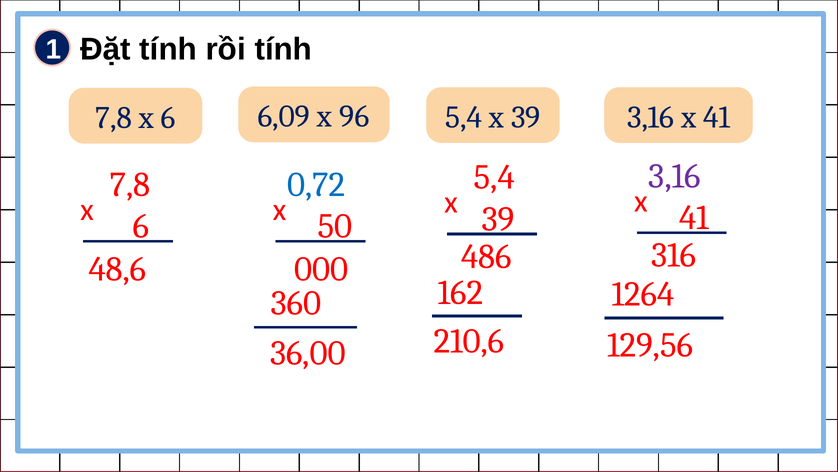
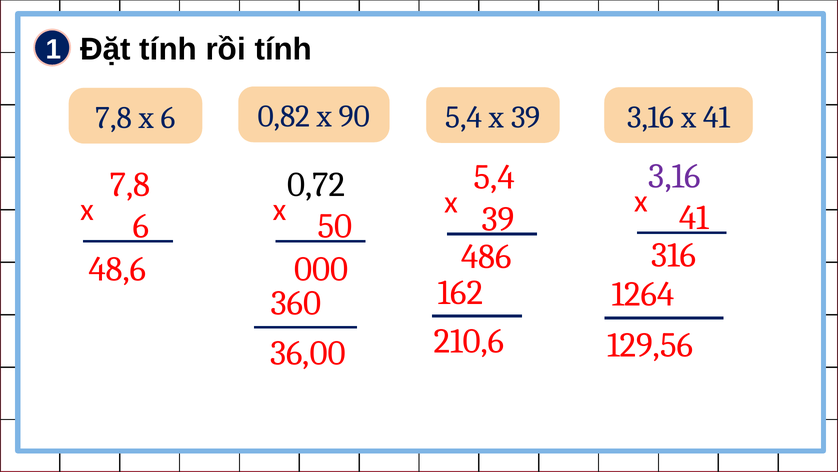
6,09: 6,09 -> 0,82
96: 96 -> 90
0,72 colour: blue -> black
